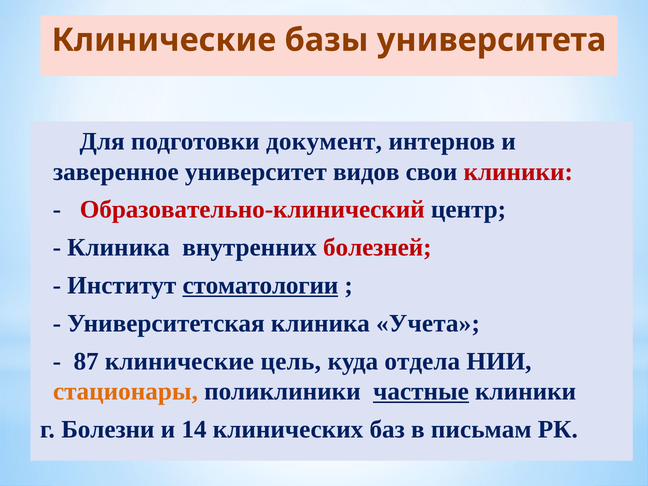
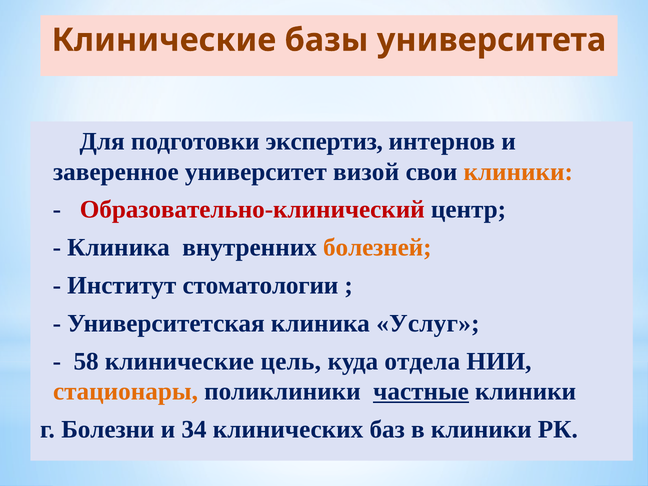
документ: документ -> экспертиз
видов: видов -> визой
клиники at (518, 172) colour: red -> orange
болезней colour: red -> orange
стоматологии underline: present -> none
Учета: Учета -> Услуг
87: 87 -> 58
14: 14 -> 34
в письмам: письмам -> клиники
